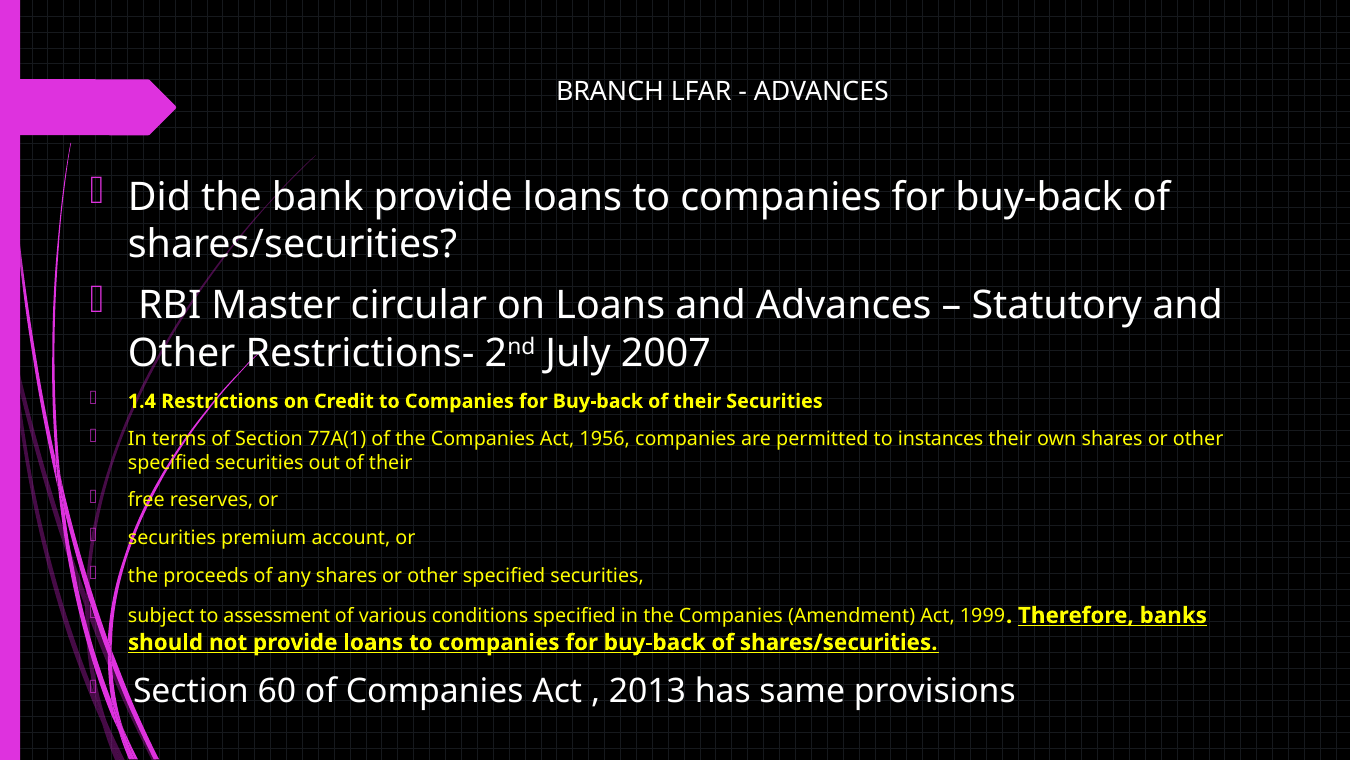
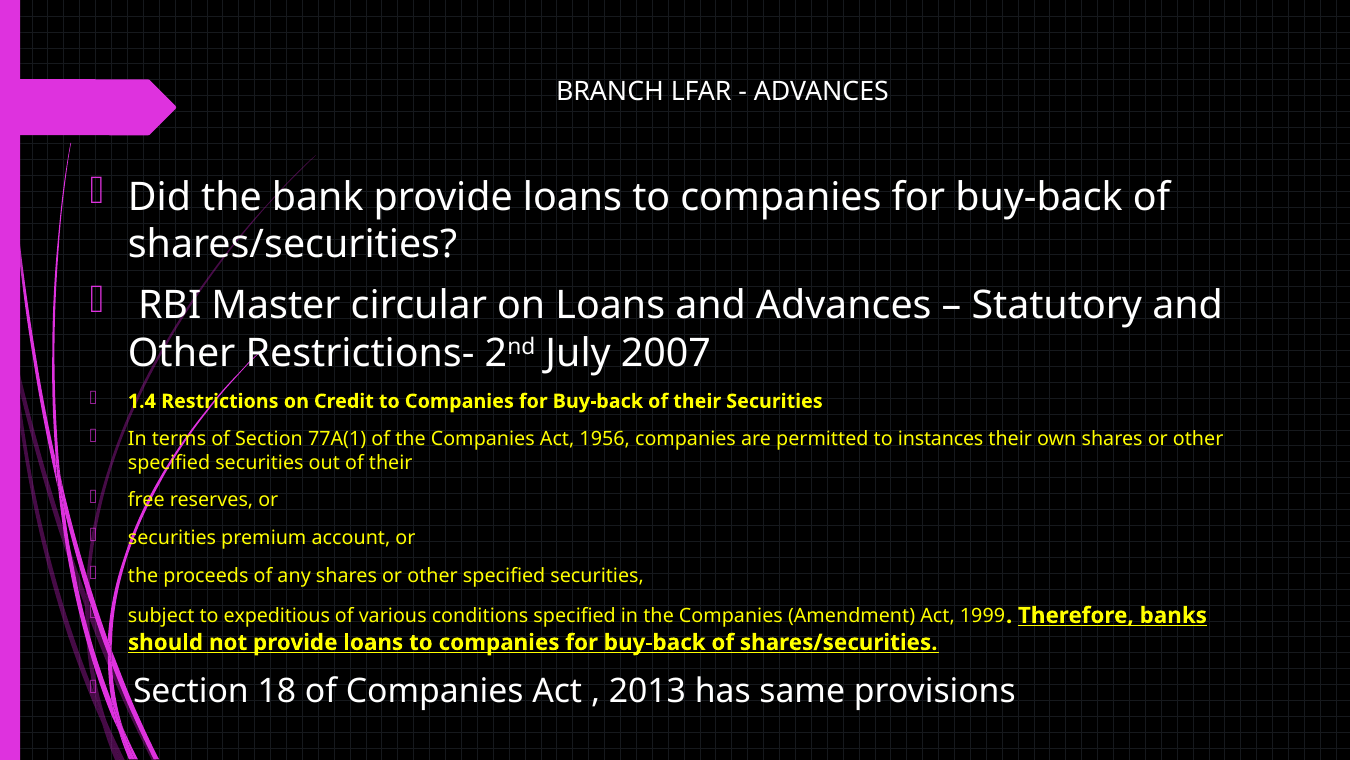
assessment: assessment -> expeditious
60: 60 -> 18
